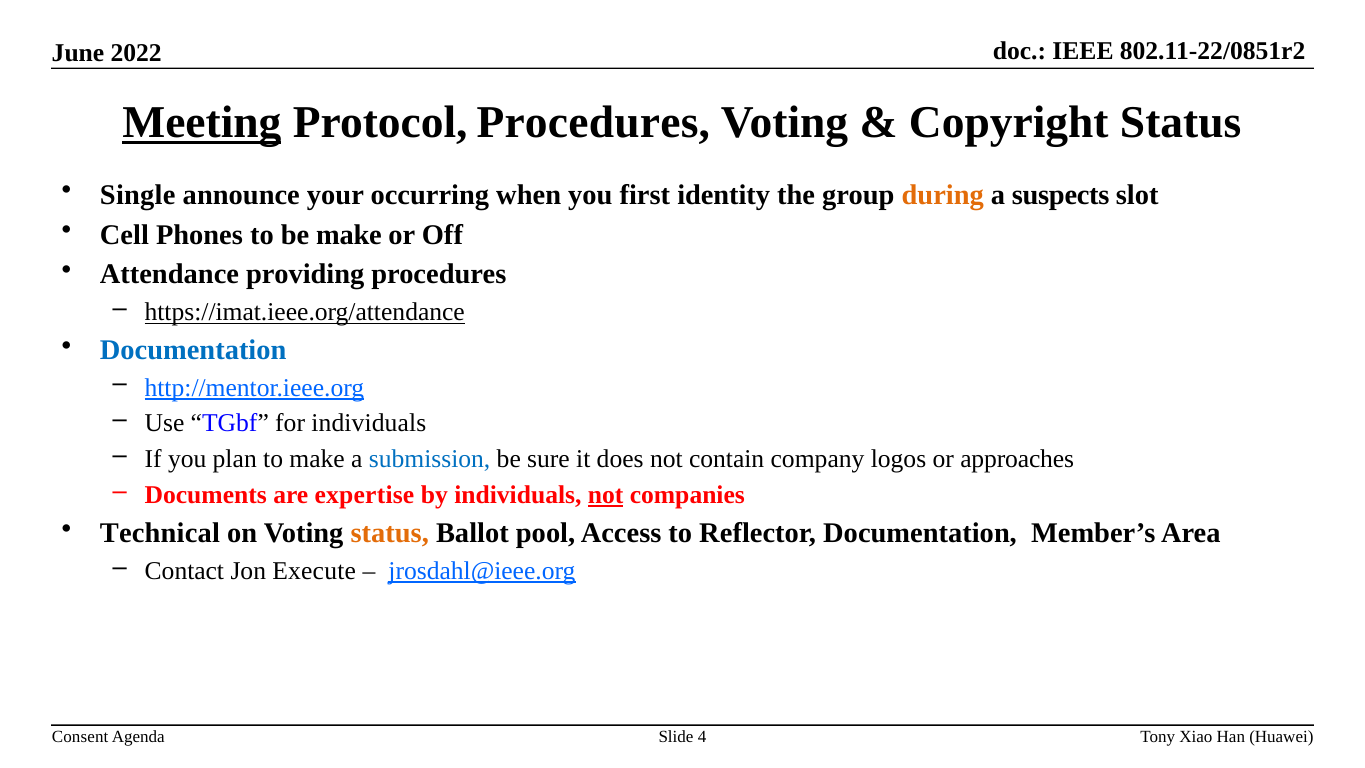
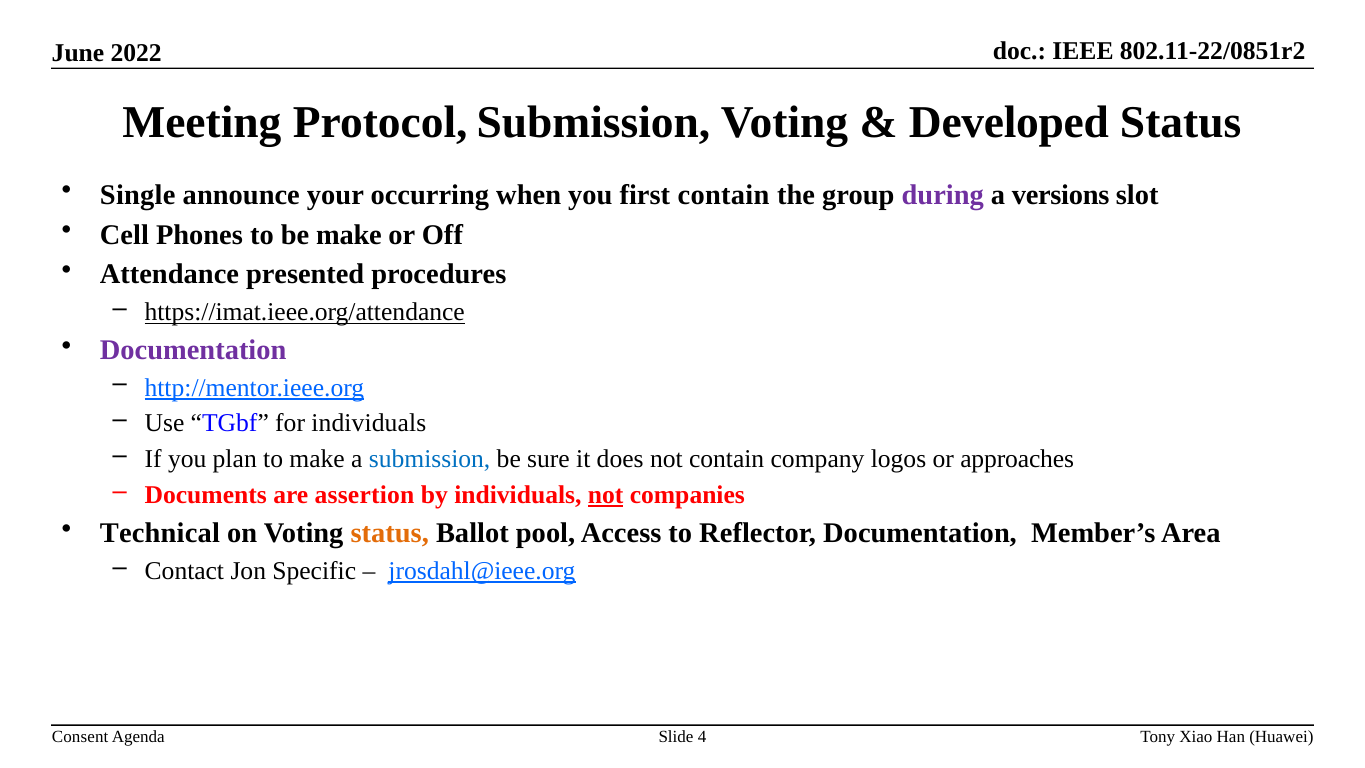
Meeting underline: present -> none
Protocol Procedures: Procedures -> Submission
Copyright: Copyright -> Developed
first identity: identity -> contain
during colour: orange -> purple
suspects: suspects -> versions
providing: providing -> presented
Documentation at (193, 350) colour: blue -> purple
expertise: expertise -> assertion
Execute: Execute -> Specific
